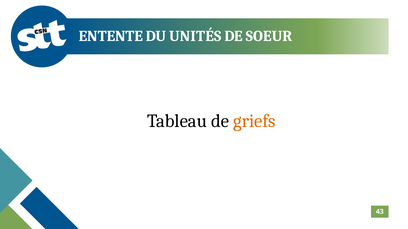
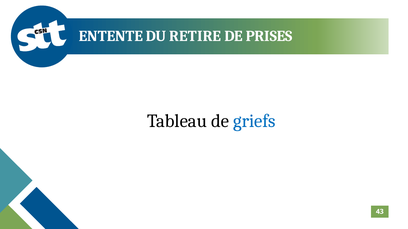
UNITÉS: UNITÉS -> RETIRE
SOEUR: SOEUR -> PRISES
griefs colour: orange -> blue
